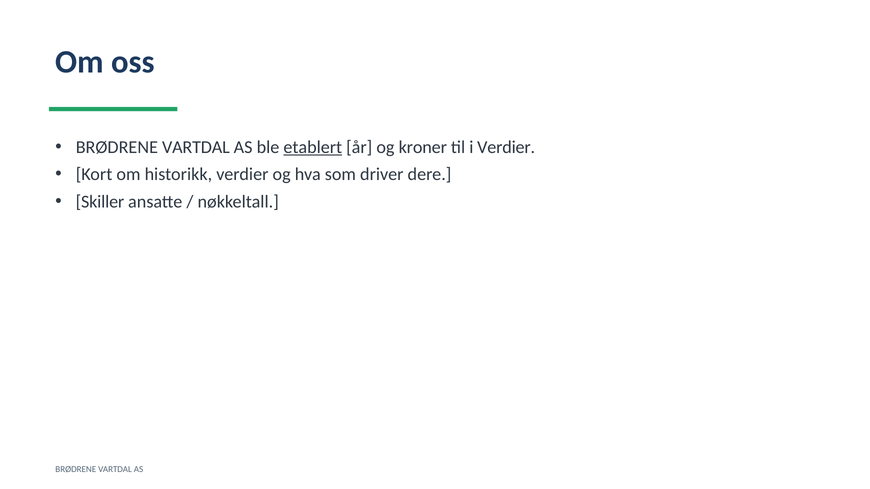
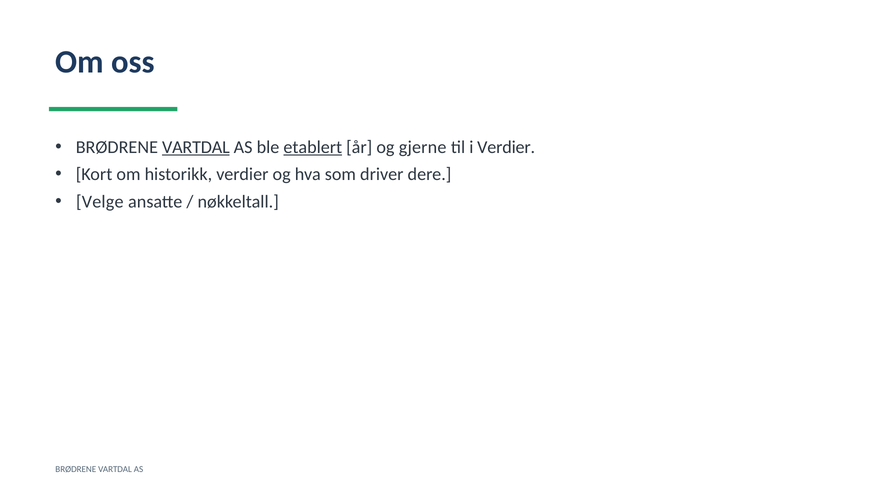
VARTDAL at (196, 147) underline: none -> present
kroner: kroner -> gjerne
Skiller: Skiller -> Velge
